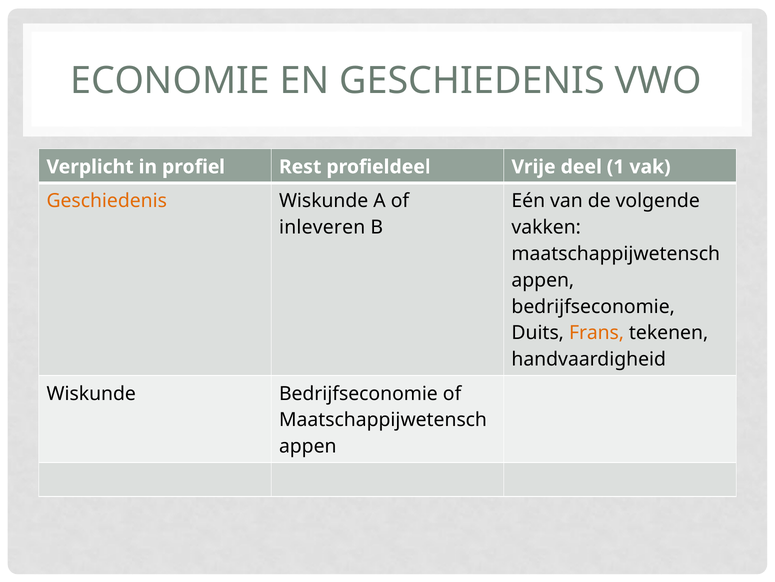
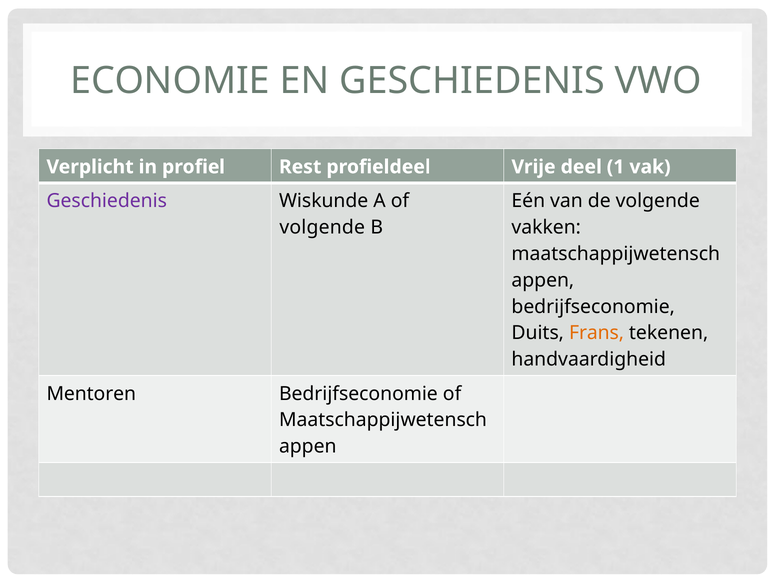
Geschiedenis at (107, 201) colour: orange -> purple
inleveren at (322, 227): inleveren -> volgende
Wiskunde at (91, 393): Wiskunde -> Mentoren
